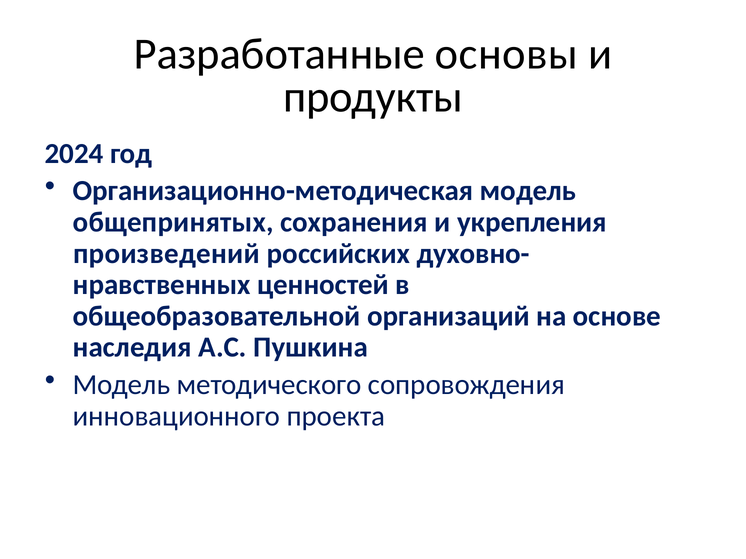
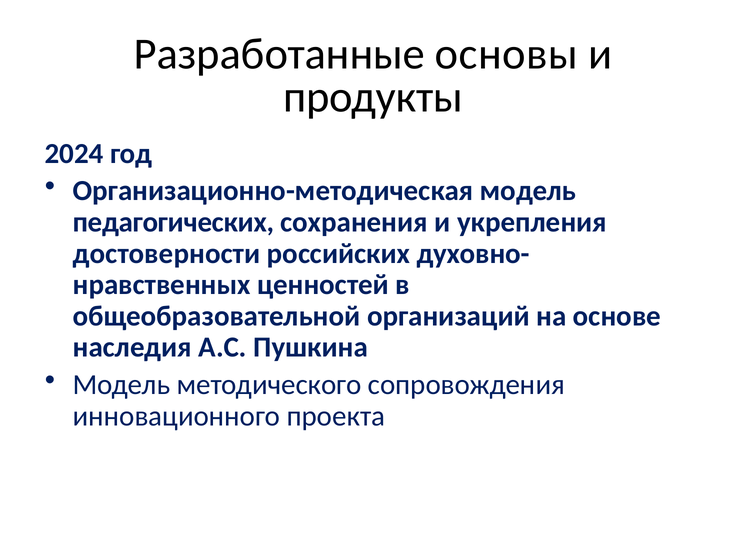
общепринятых: общепринятых -> педагогических
произведений: произведений -> достоверности
